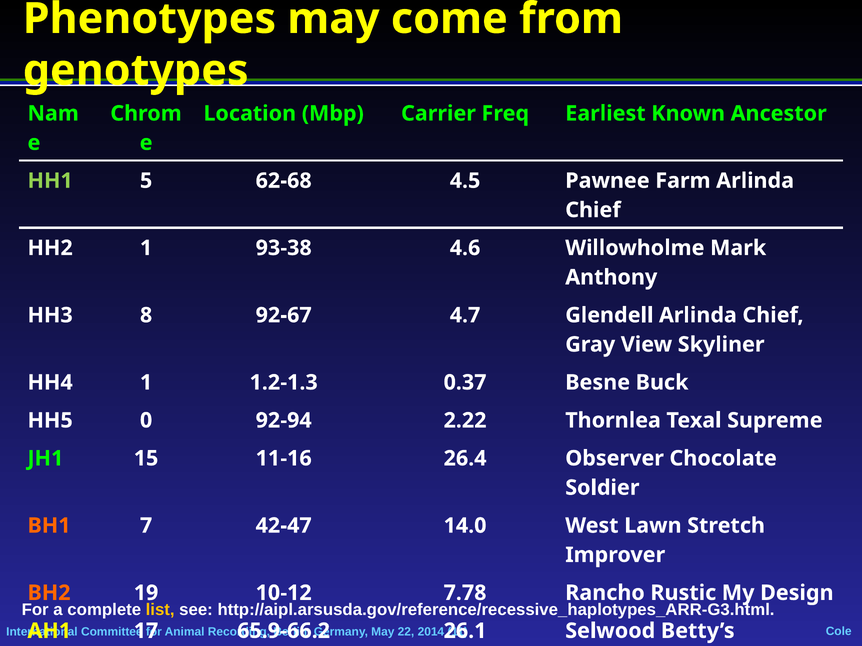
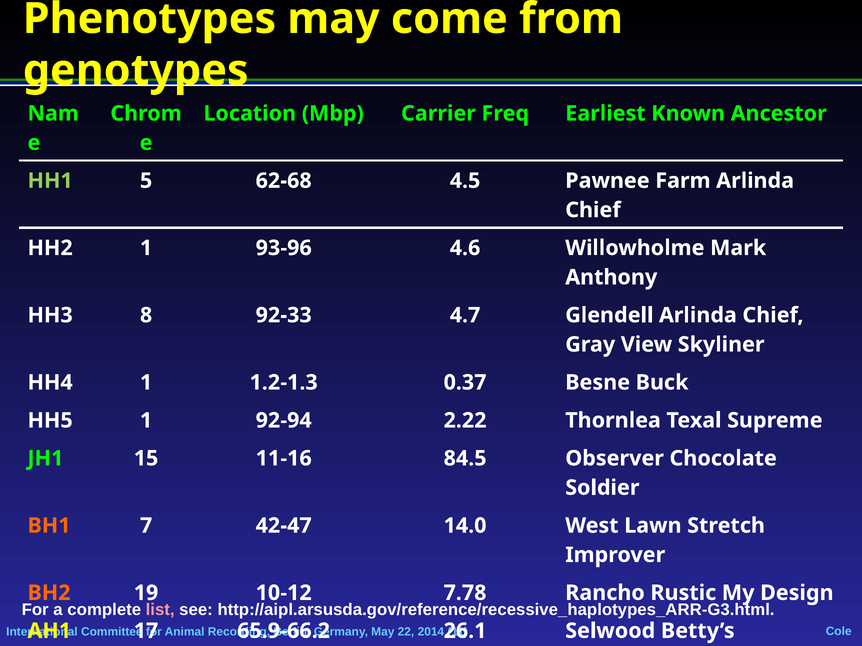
93-38: 93-38 -> 93-96
92-67: 92-67 -> 92-33
HH5 0: 0 -> 1
26.4: 26.4 -> 84.5
list colour: yellow -> pink
